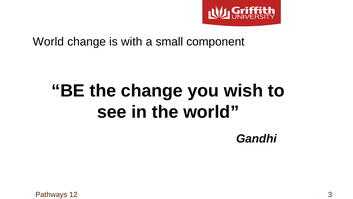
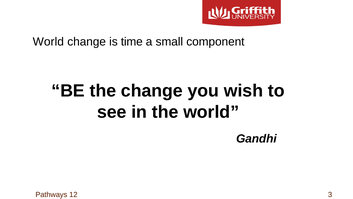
with: with -> time
